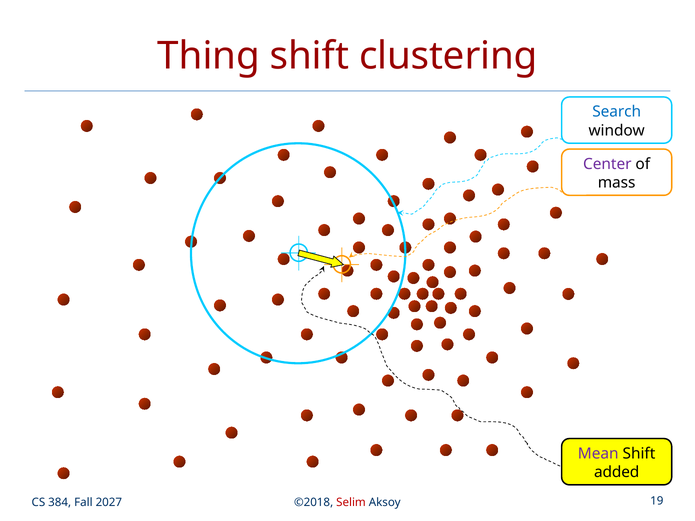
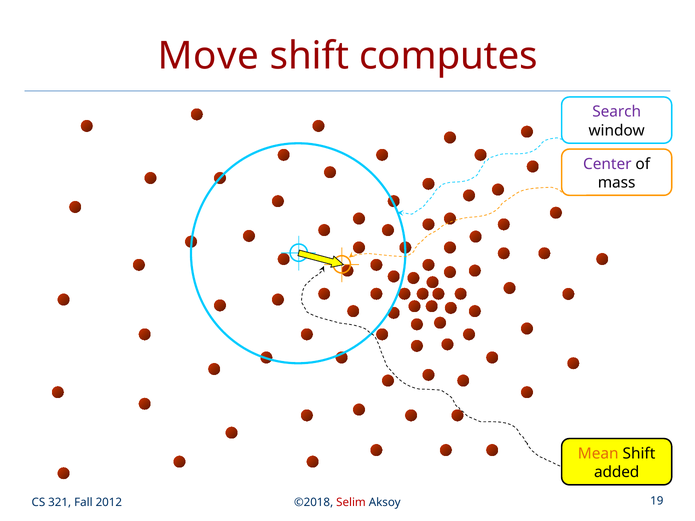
Thing: Thing -> Move
clustering: clustering -> computes
Search colour: blue -> purple
Mean colour: purple -> orange
384: 384 -> 321
2027: 2027 -> 2012
